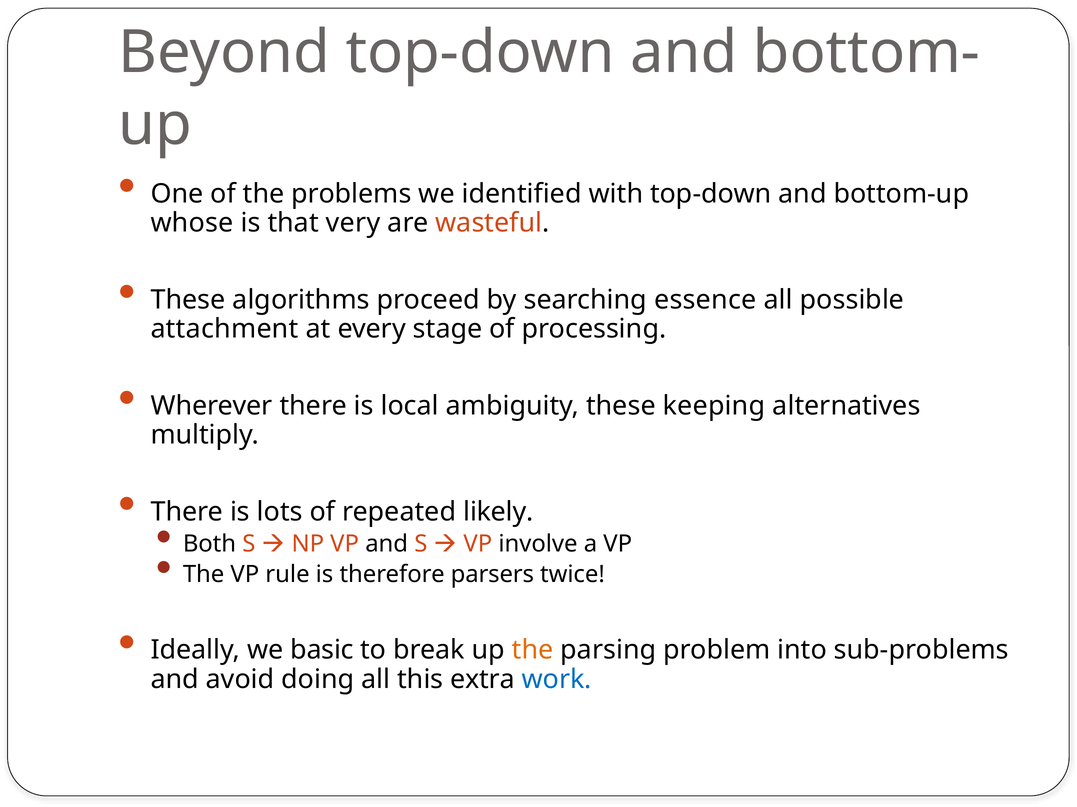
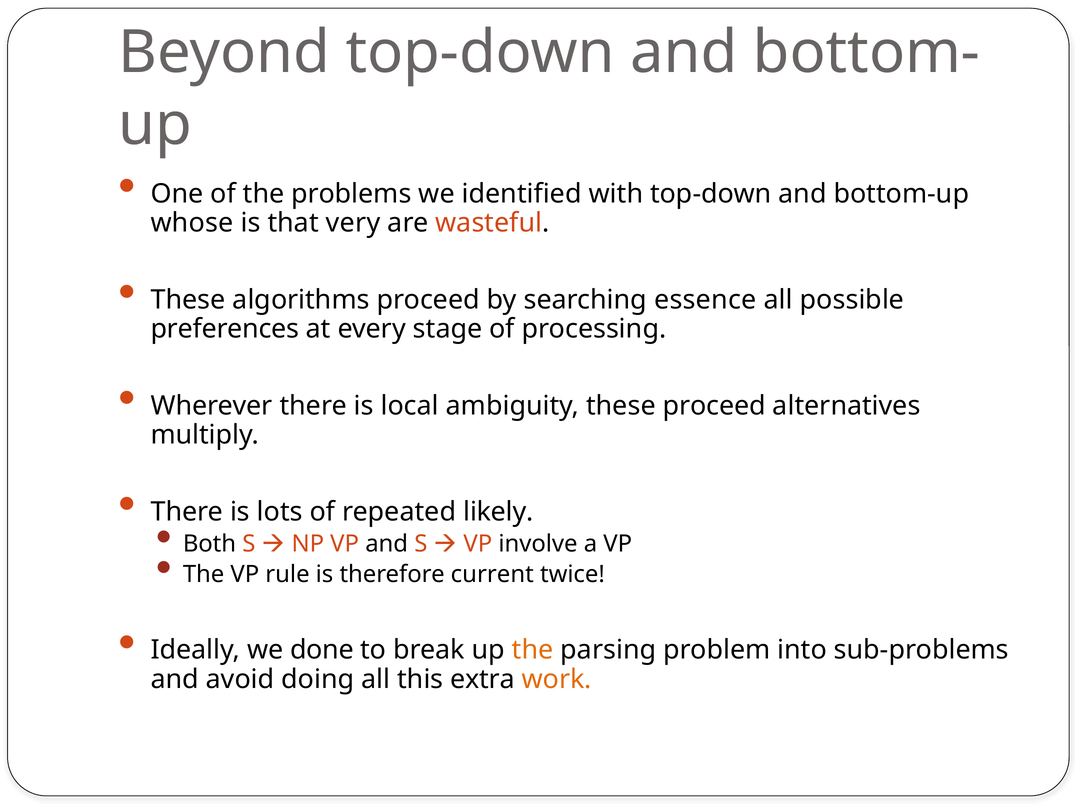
attachment: attachment -> preferences
these keeping: keeping -> proceed
parsers: parsers -> current
basic: basic -> done
work colour: blue -> orange
